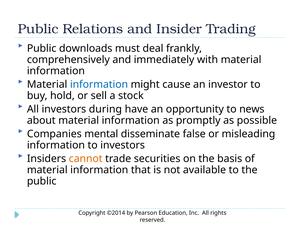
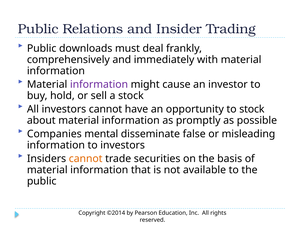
information at (99, 84) colour: blue -> purple
investors during: during -> cannot
to news: news -> stock
